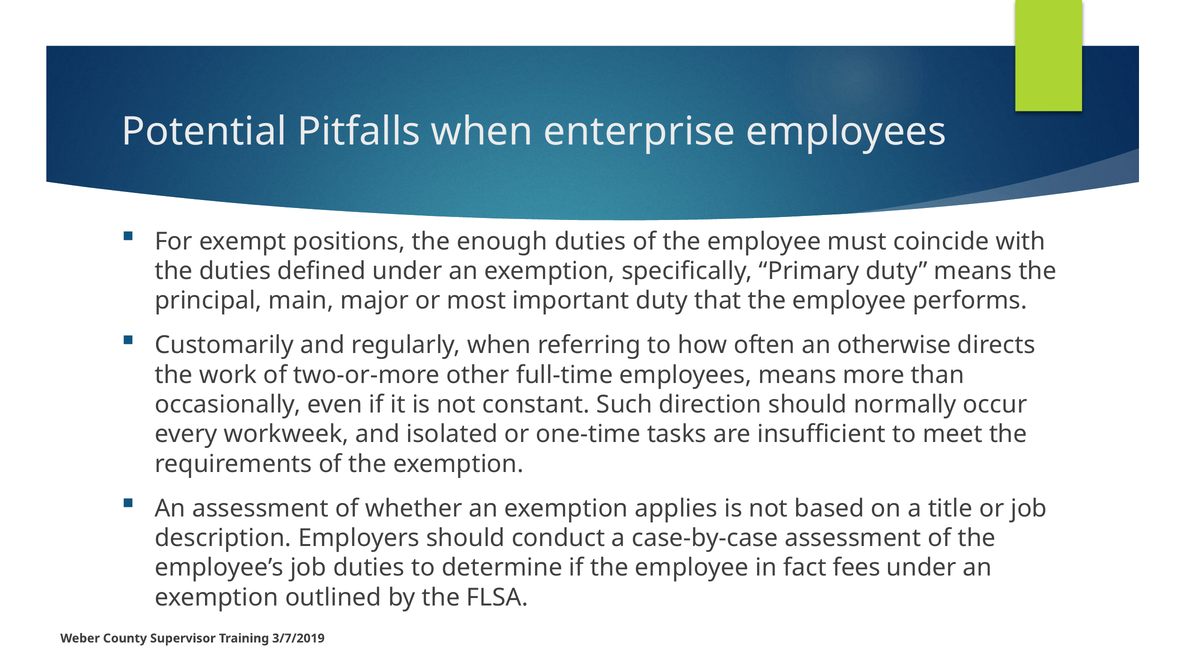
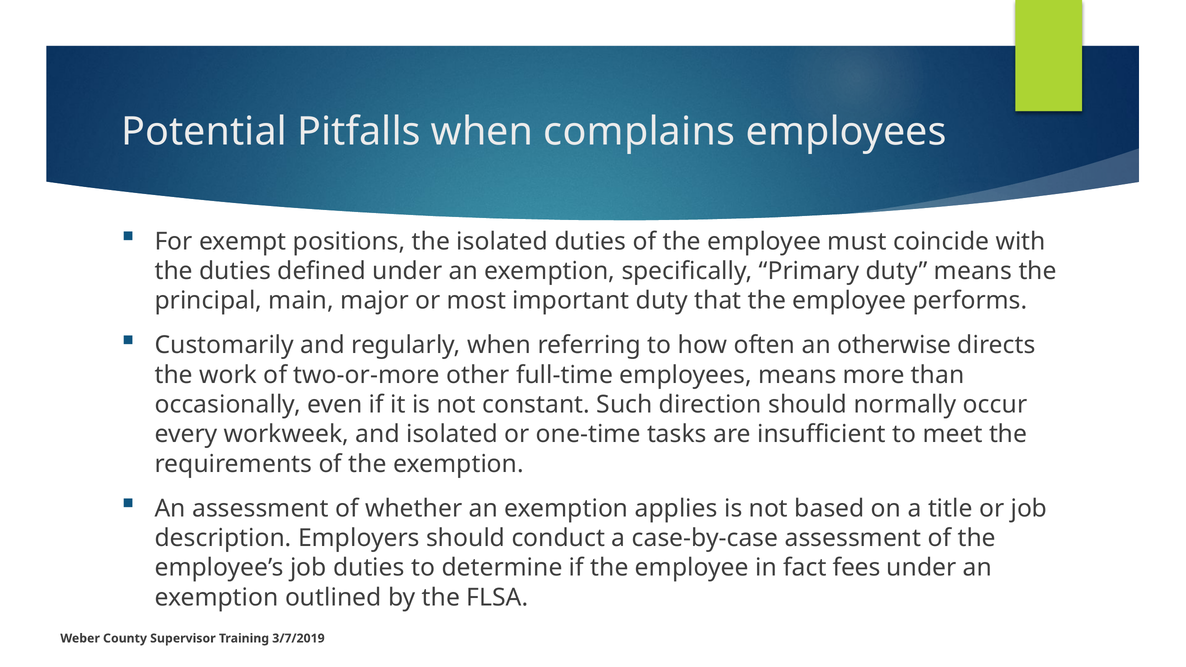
enterprise: enterprise -> complains
the enough: enough -> isolated
